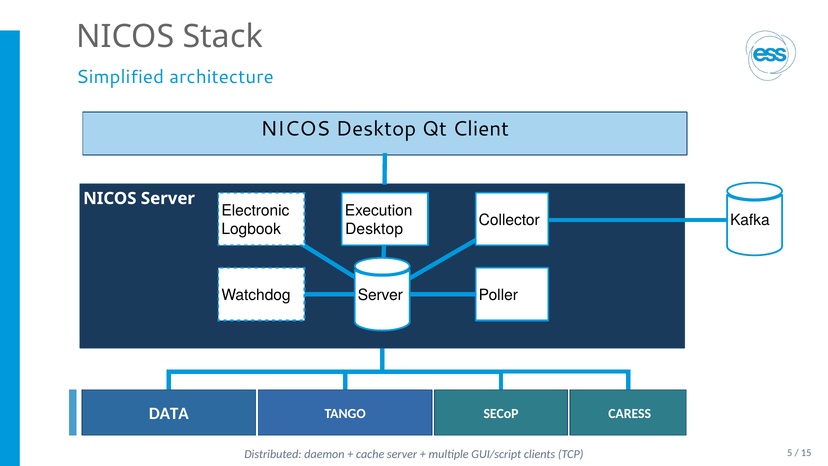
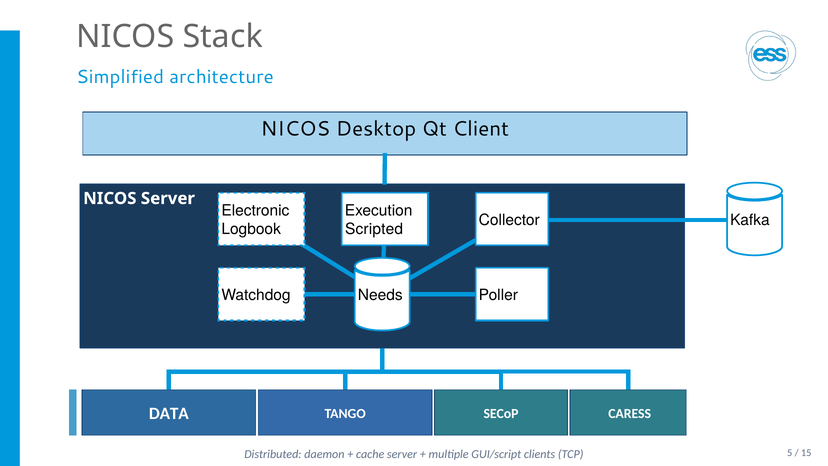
Desktop at (374, 229): Desktop -> Scripted
Server at (380, 295): Server -> Needs
